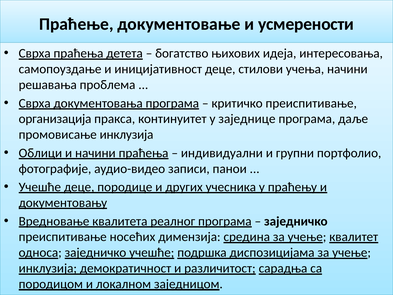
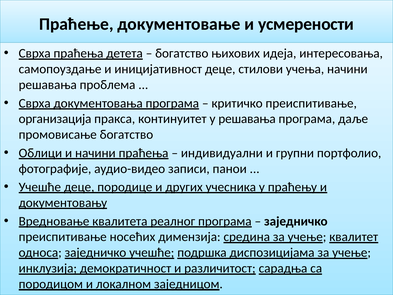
у заједнице: заједнице -> решавања
промовисање инклузија: инклузија -> богатство
